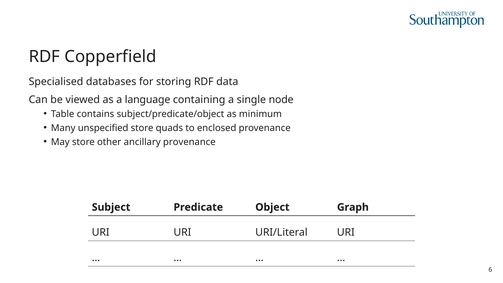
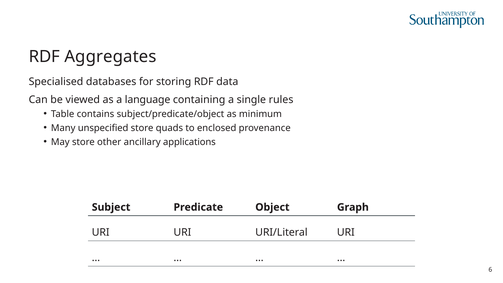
Copperfield: Copperfield -> Aggregates
node: node -> rules
ancillary provenance: provenance -> applications
